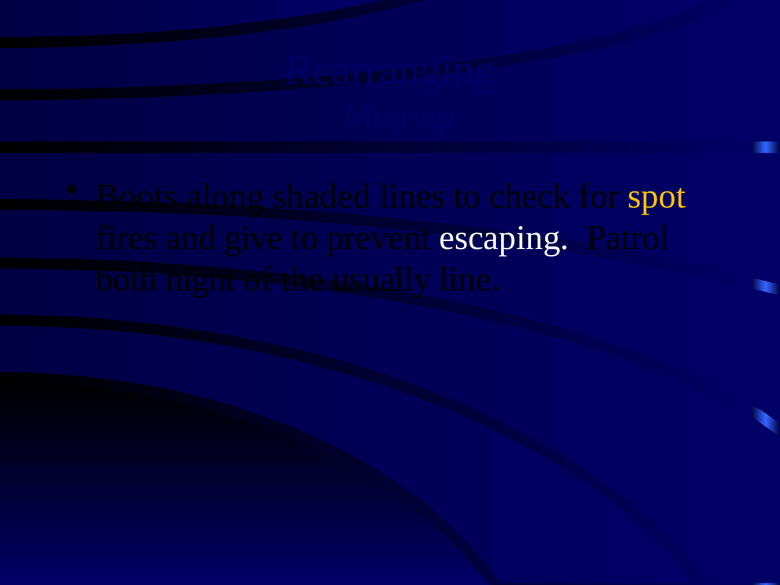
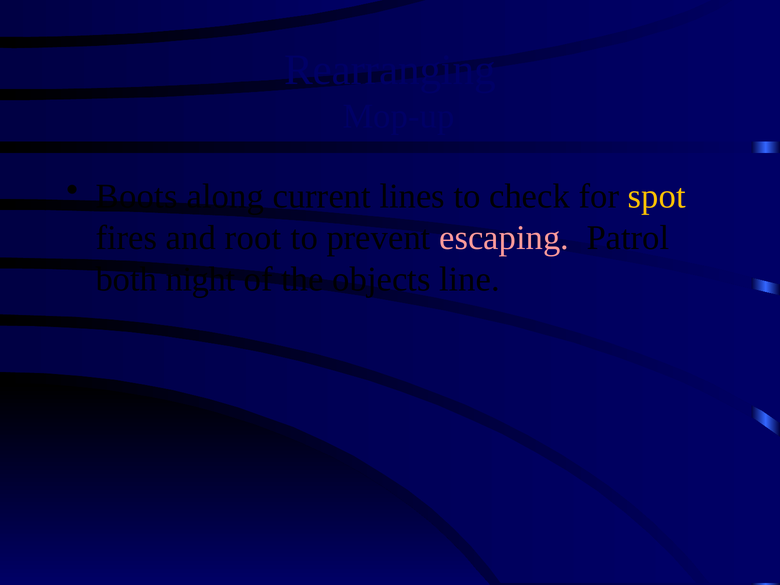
shaded: shaded -> current
give: give -> root
escaping colour: white -> pink
usually: usually -> objects
